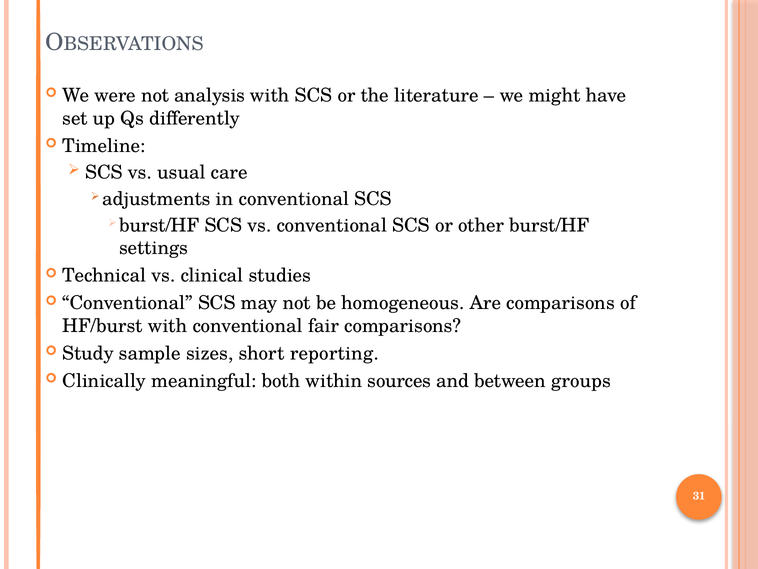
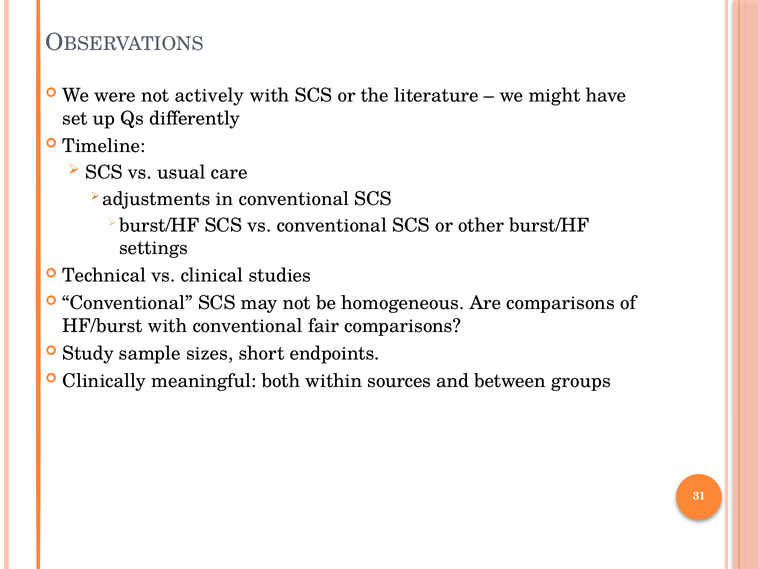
analysis: analysis -> actively
reporting: reporting -> endpoints
